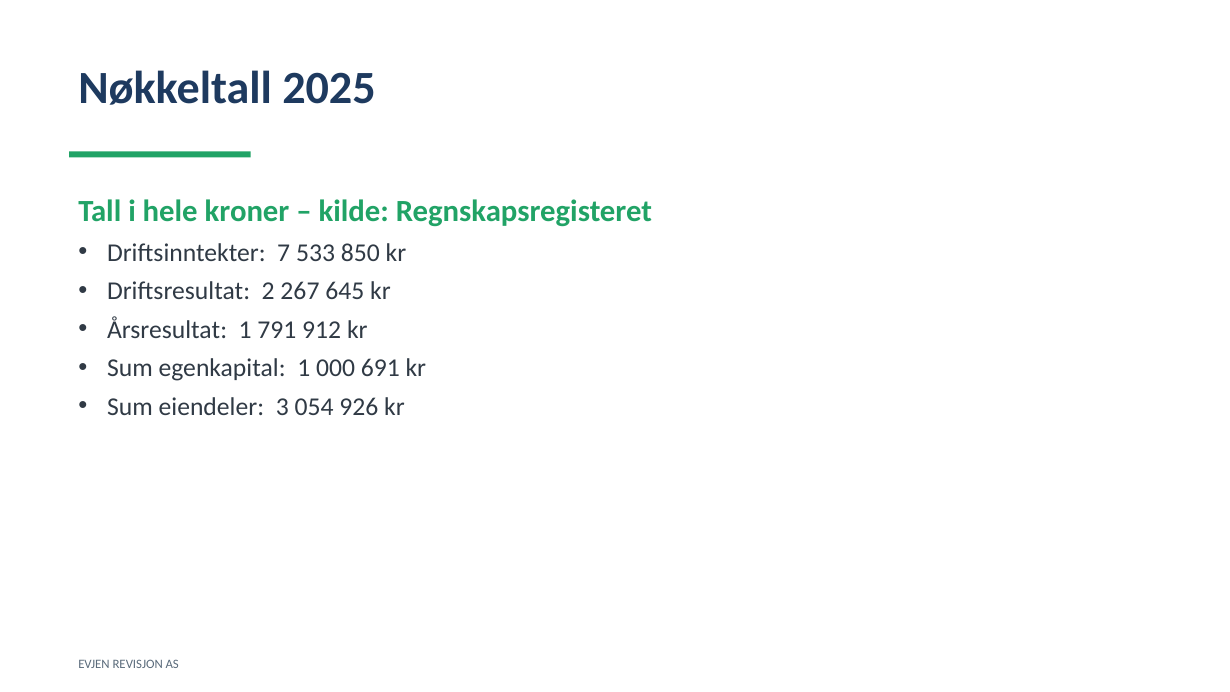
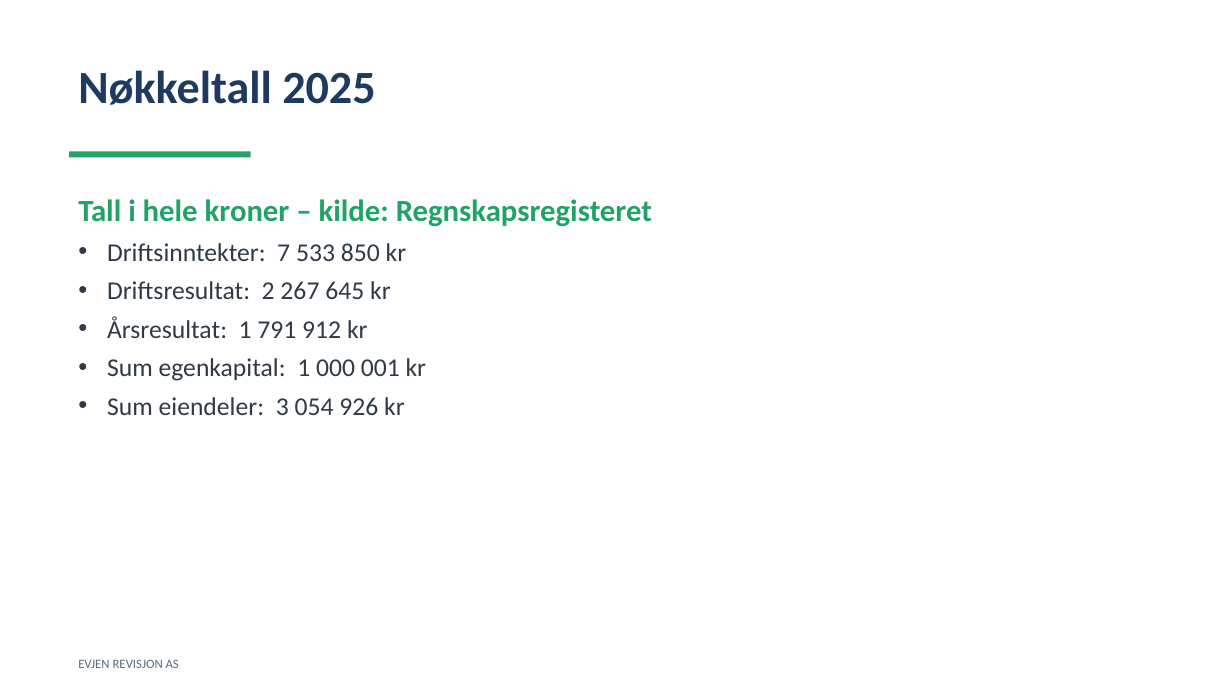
691: 691 -> 001
